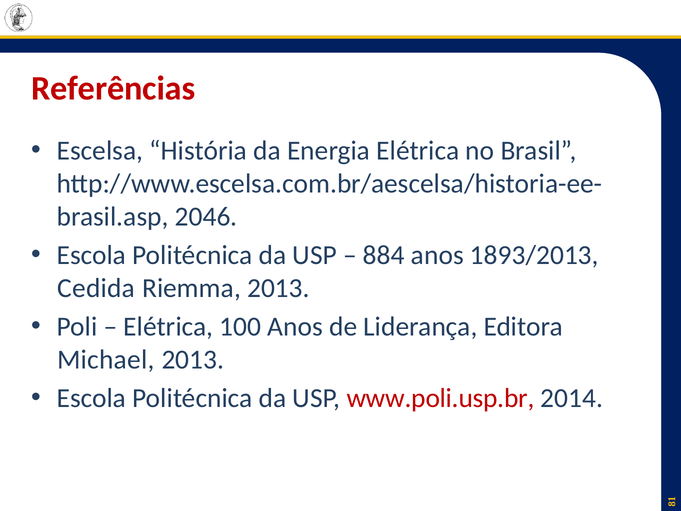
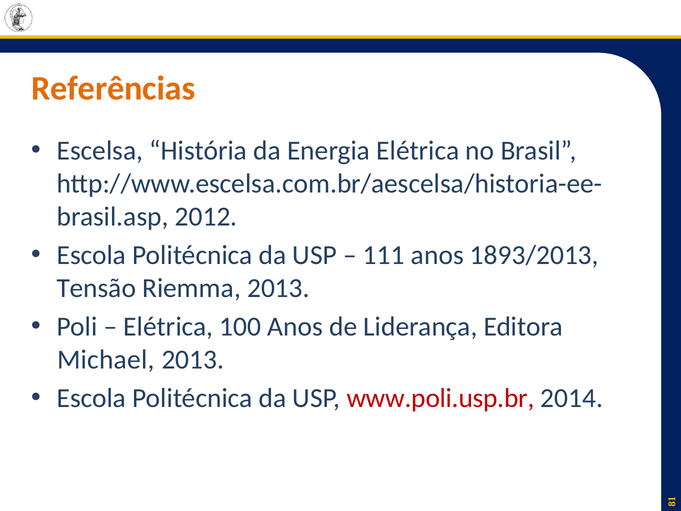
Referências colour: red -> orange
2046: 2046 -> 2012
884: 884 -> 111
Cedida: Cedida -> Tensão
